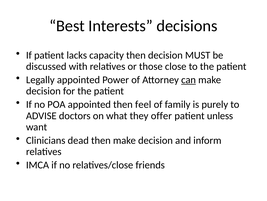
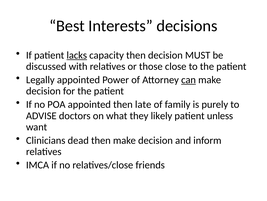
lacks underline: none -> present
feel: feel -> late
offer: offer -> likely
